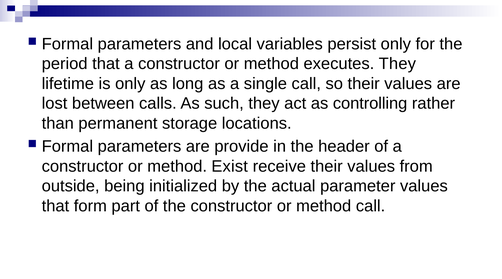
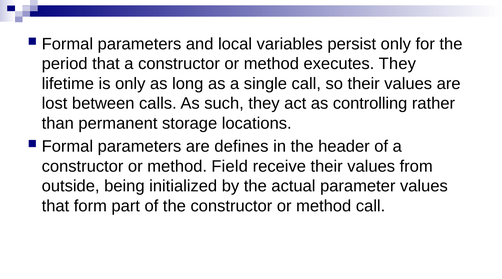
provide: provide -> defines
Exist: Exist -> Field
